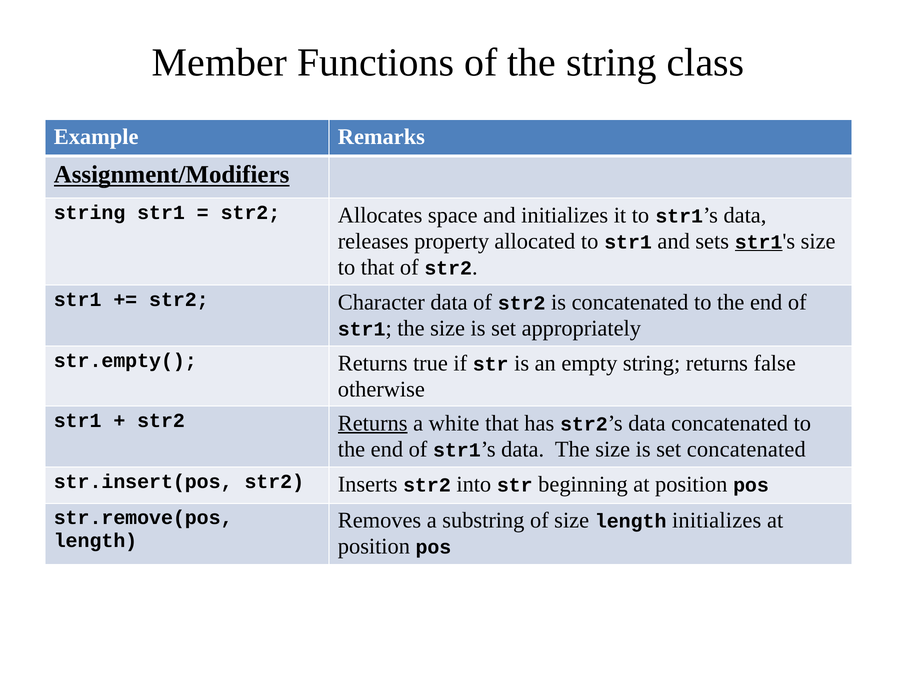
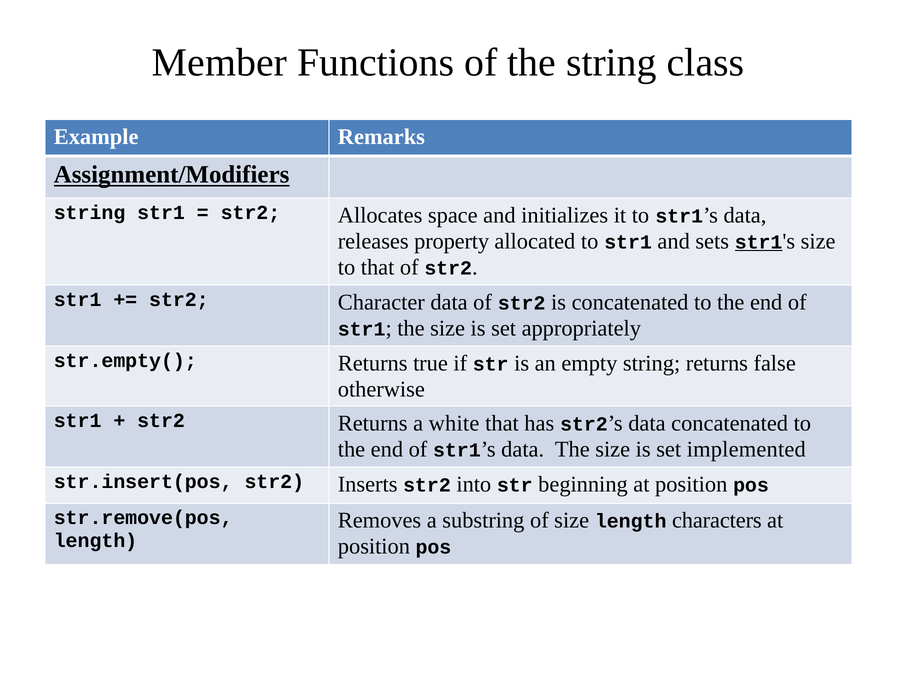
Returns at (373, 423) underline: present -> none
set concatenated: concatenated -> implemented
length initializes: initializes -> characters
